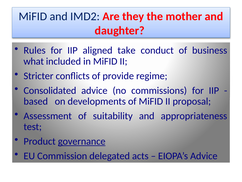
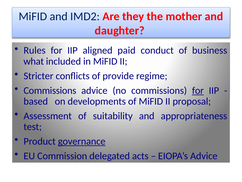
take: take -> paid
Consolidated at (50, 90): Consolidated -> Commissions
for at (198, 90) underline: none -> present
